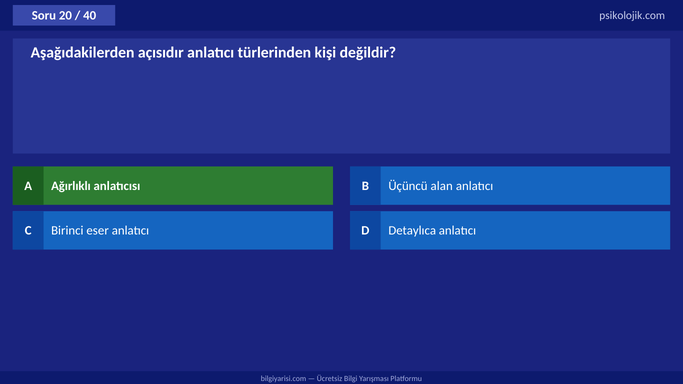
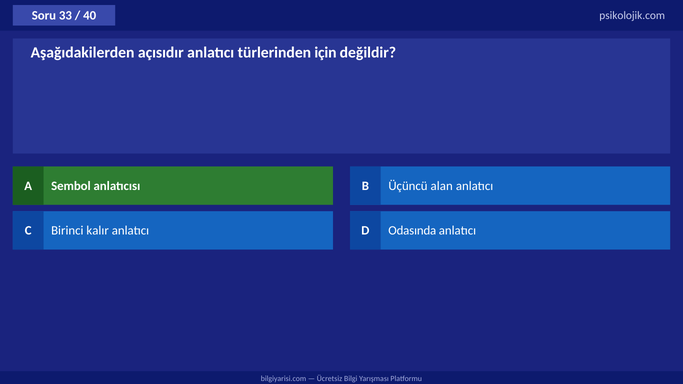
20: 20 -> 33
kişi: kişi -> için
Ağırlıklı: Ağırlıklı -> Sembol
eser: eser -> kalır
Detaylıca: Detaylıca -> Odasında
